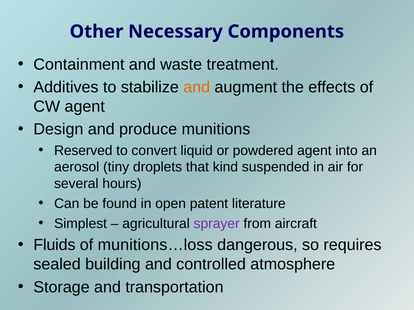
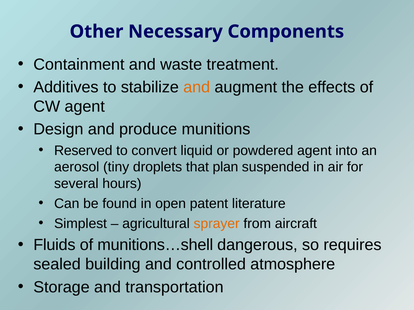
kind: kind -> plan
sprayer colour: purple -> orange
munitions…loss: munitions…loss -> munitions…shell
